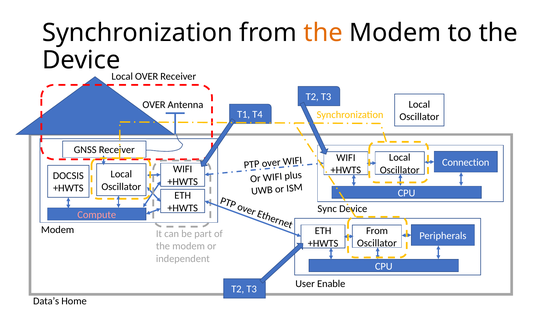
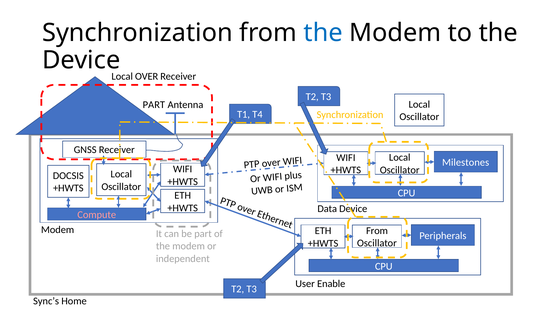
the at (323, 33) colour: orange -> blue
OVER at (154, 105): OVER -> PART
Connection: Connection -> Milestones
Sync: Sync -> Data
Data’s: Data’s -> Sync’s
